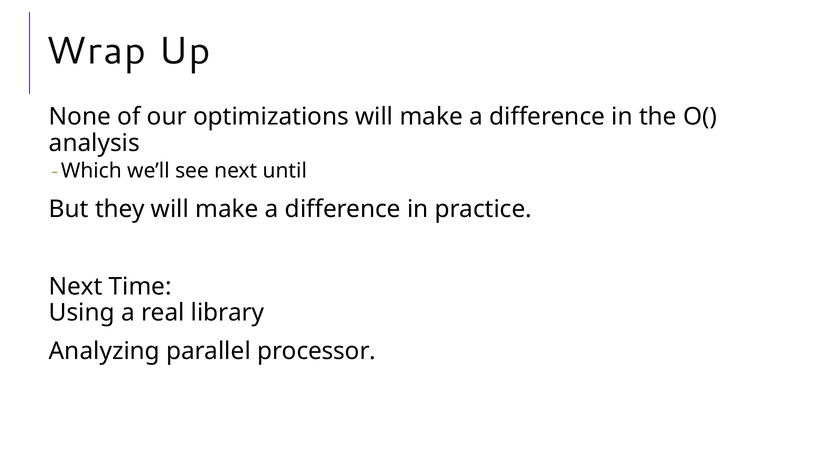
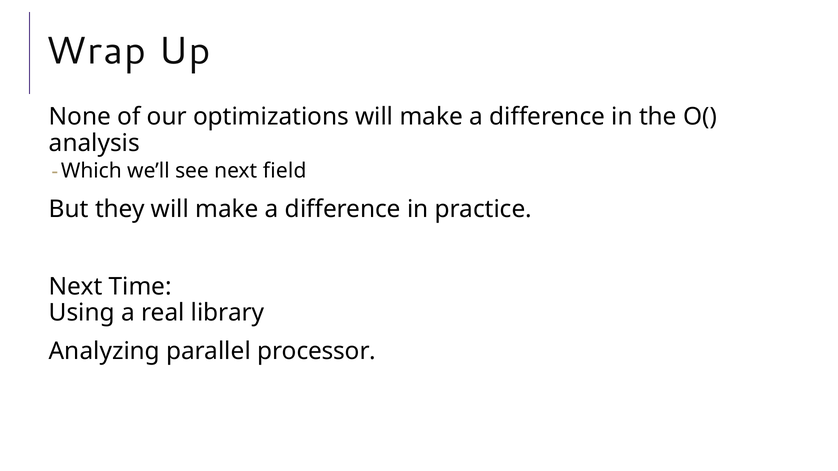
until: until -> field
